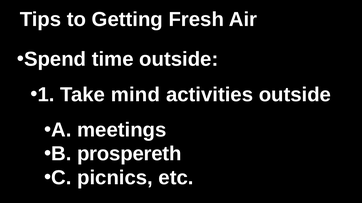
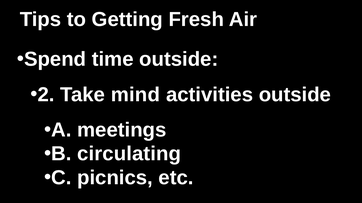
1: 1 -> 2
prospereth: prospereth -> circulating
